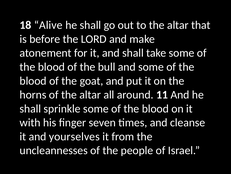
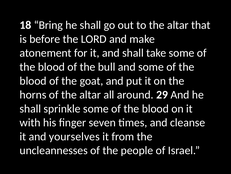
Alive: Alive -> Bring
11: 11 -> 29
